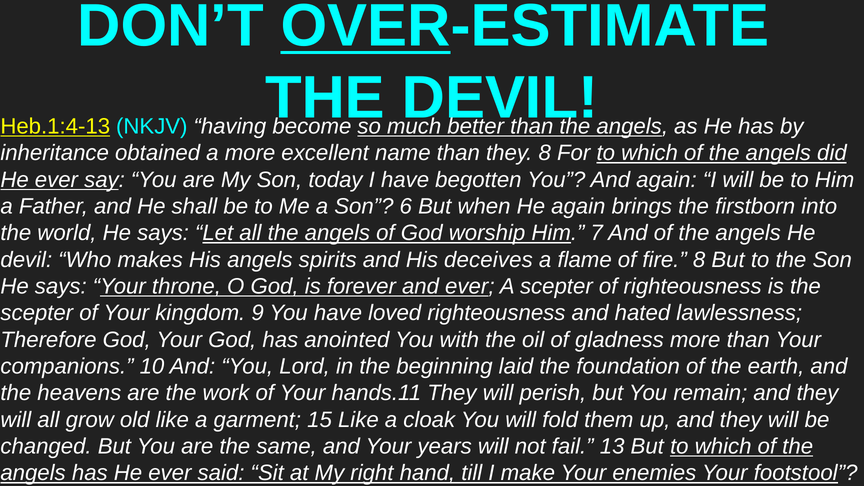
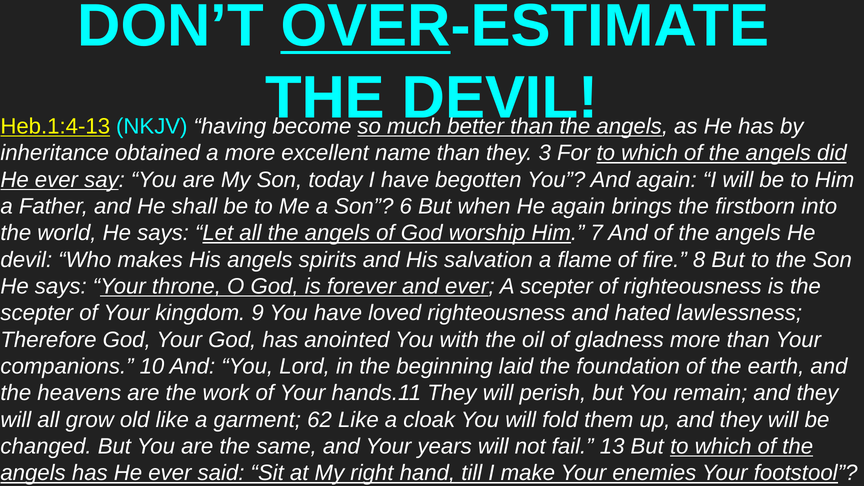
they 8: 8 -> 3
deceives: deceives -> salvation
15: 15 -> 62
